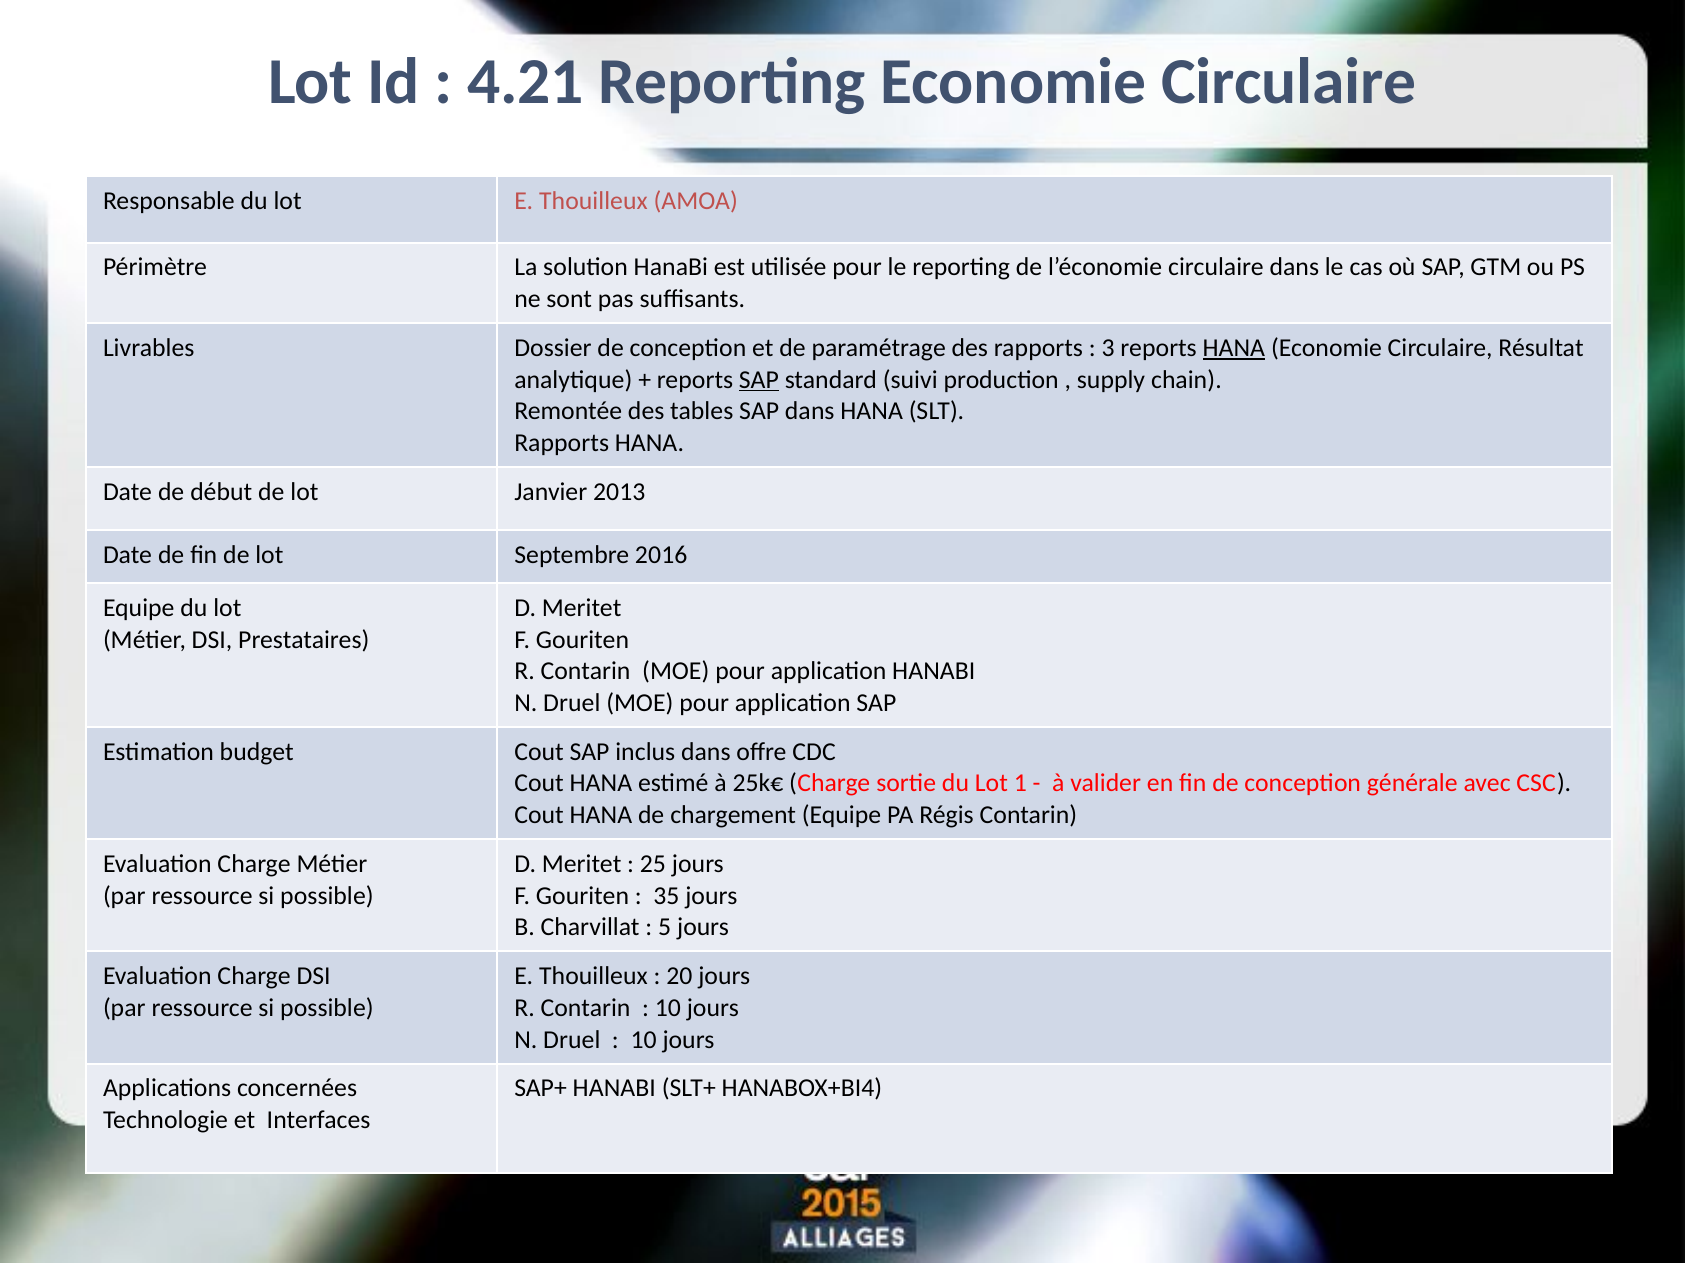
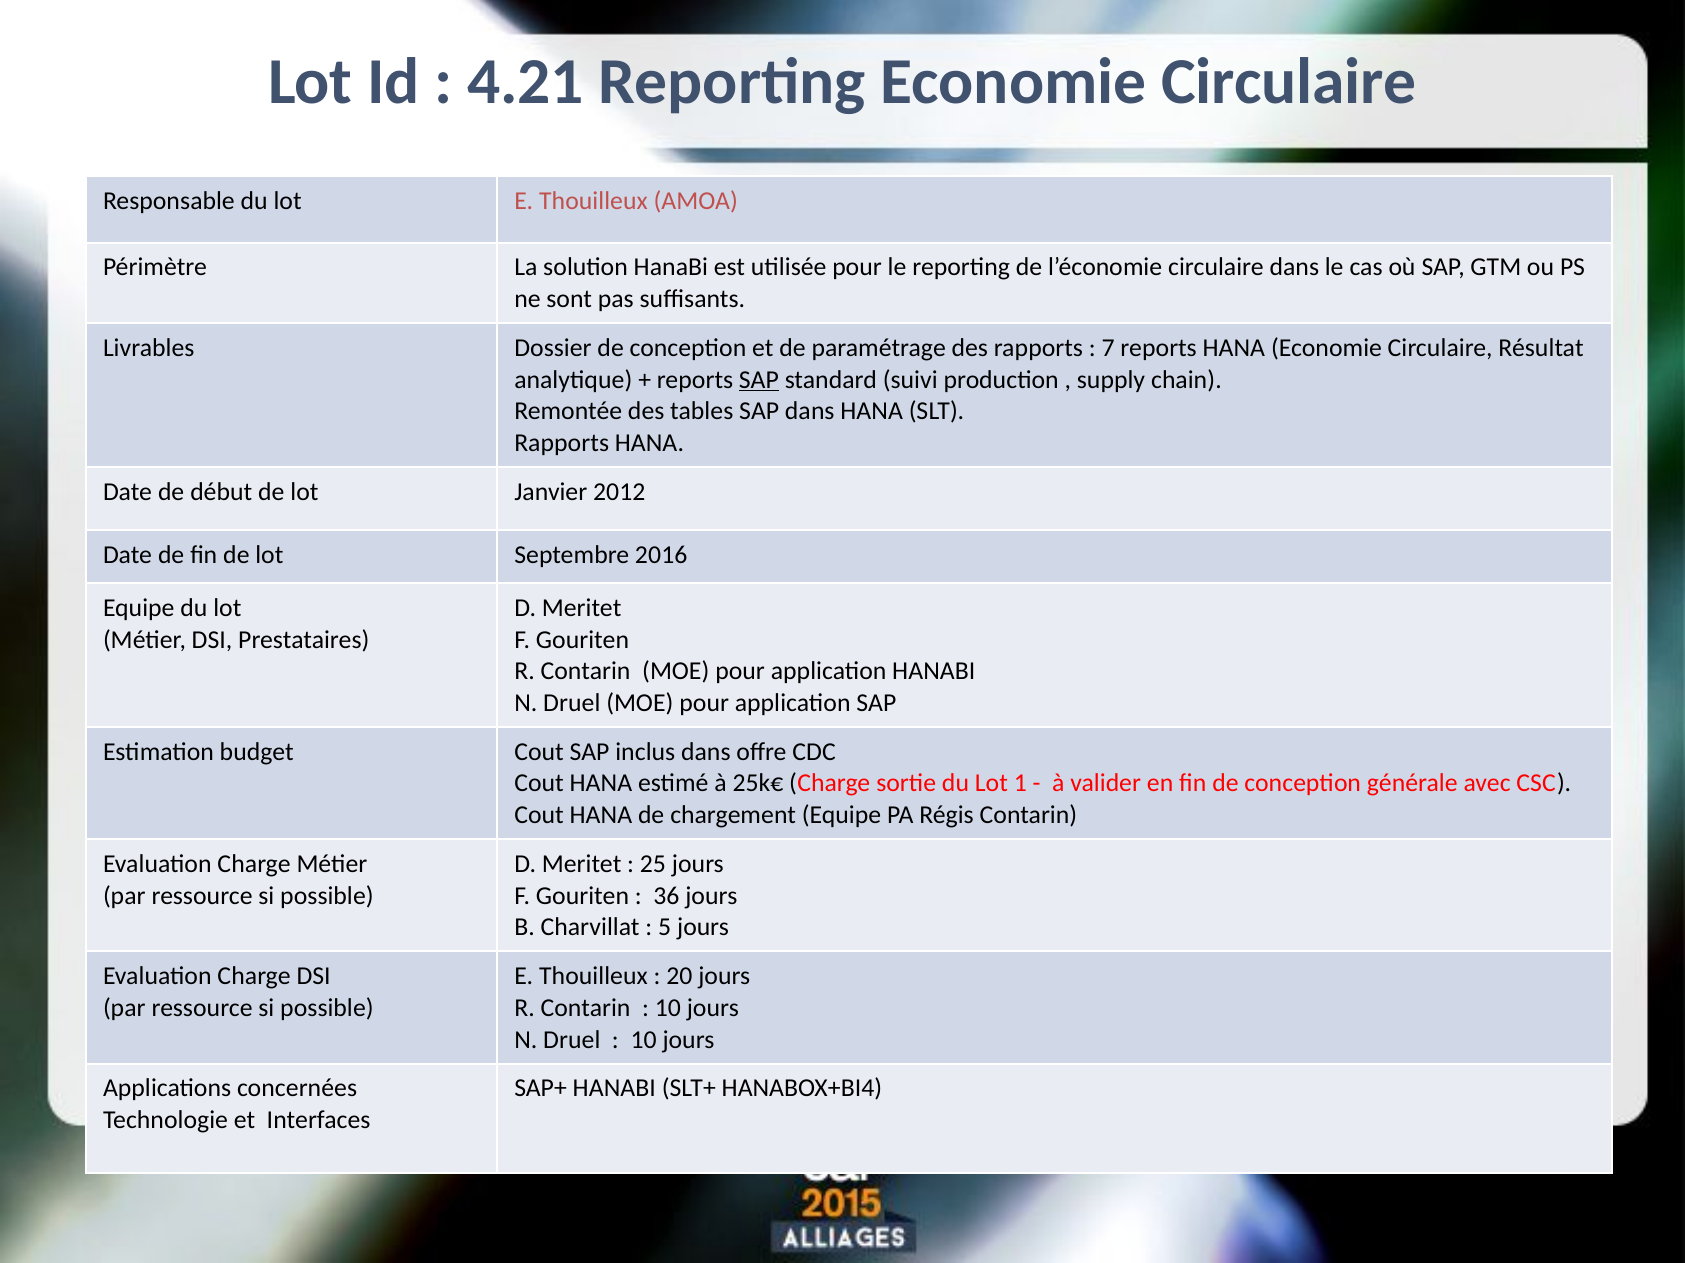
3: 3 -> 7
HANA at (1234, 348) underline: present -> none
2013: 2013 -> 2012
35: 35 -> 36
